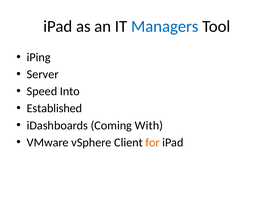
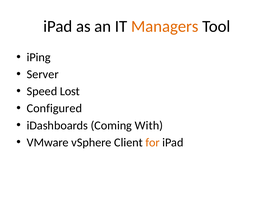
Managers colour: blue -> orange
Into: Into -> Lost
Established: Established -> Configured
